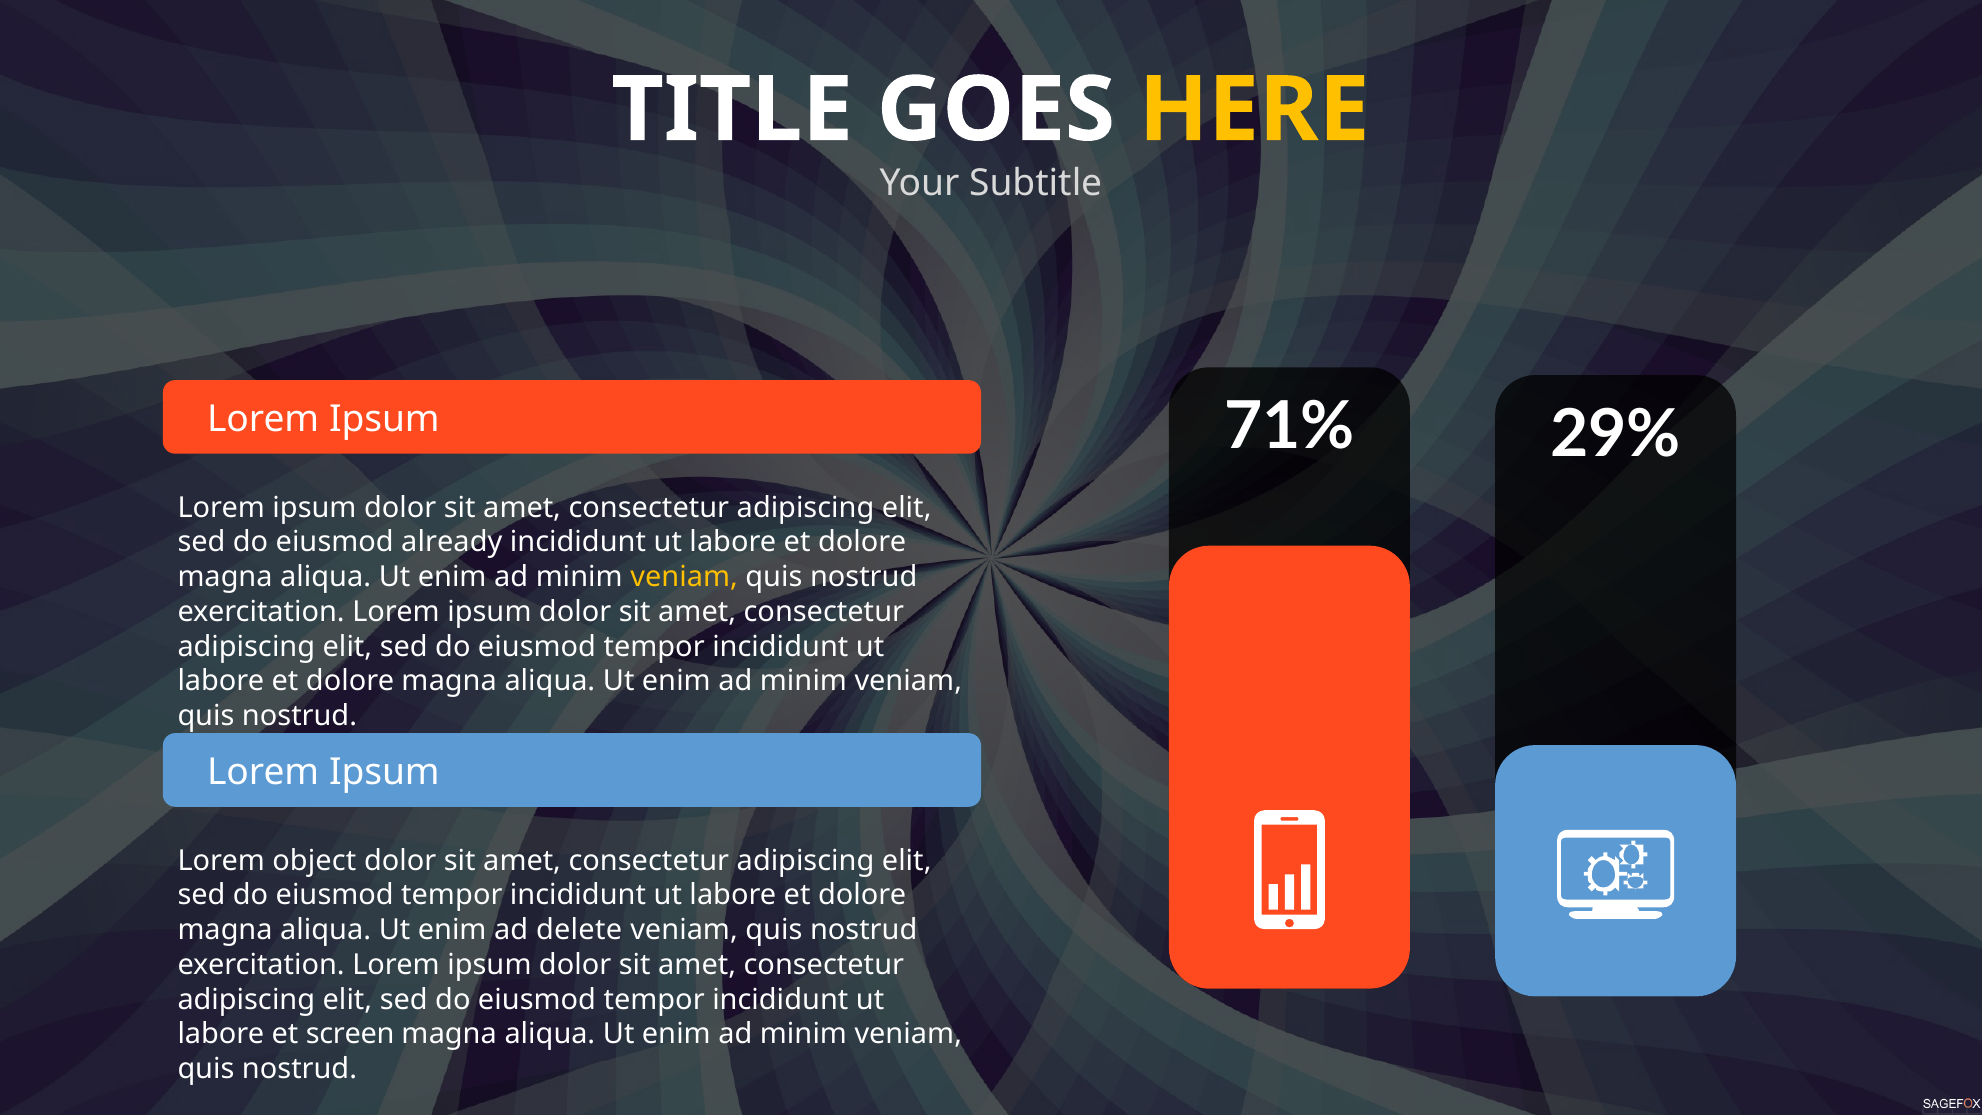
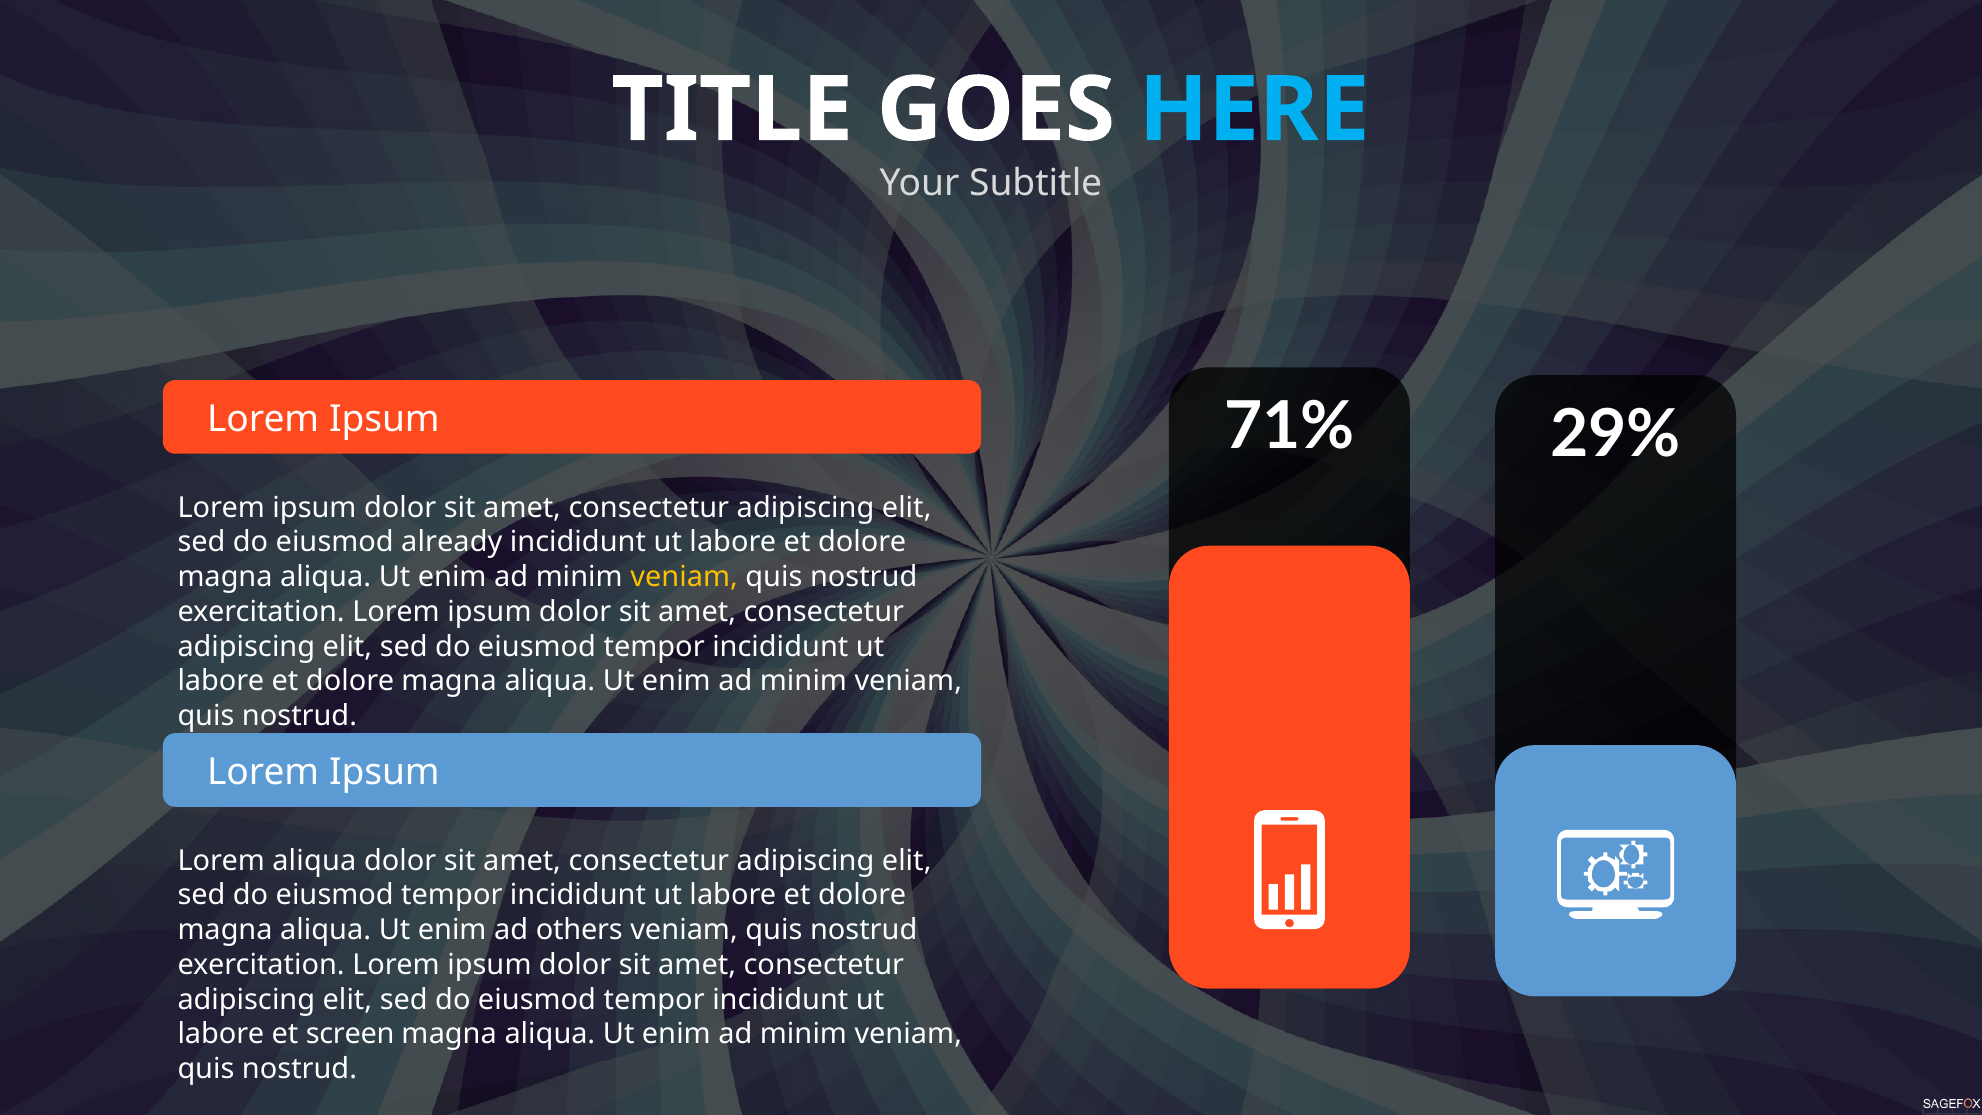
HERE colour: yellow -> light blue
Lorem object: object -> aliqua
delete: delete -> others
